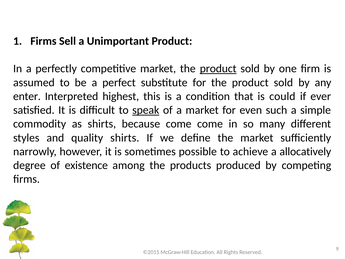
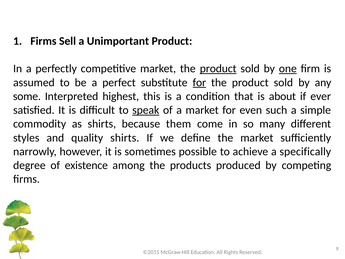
one underline: none -> present
for at (199, 82) underline: none -> present
enter: enter -> some
could: could -> about
because come: come -> them
allocatively: allocatively -> specifically
